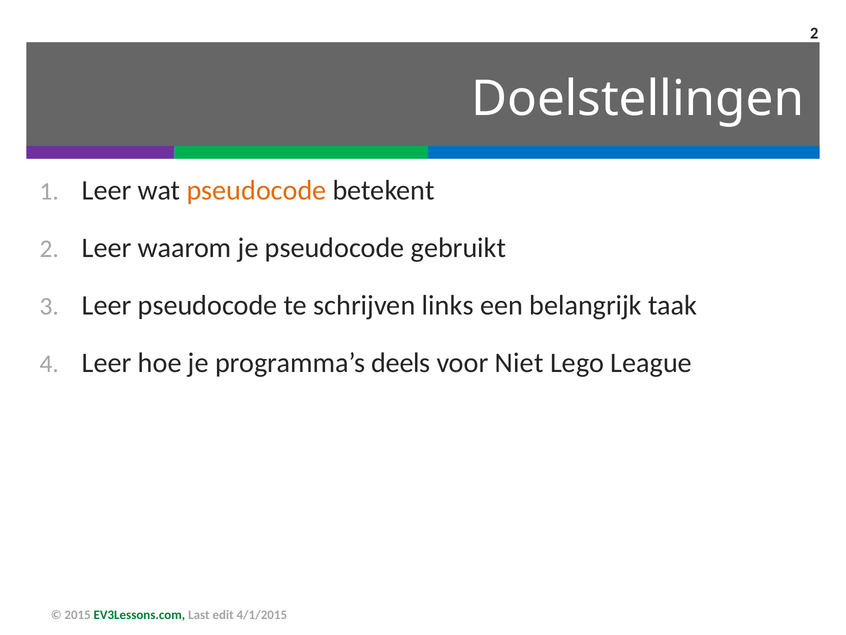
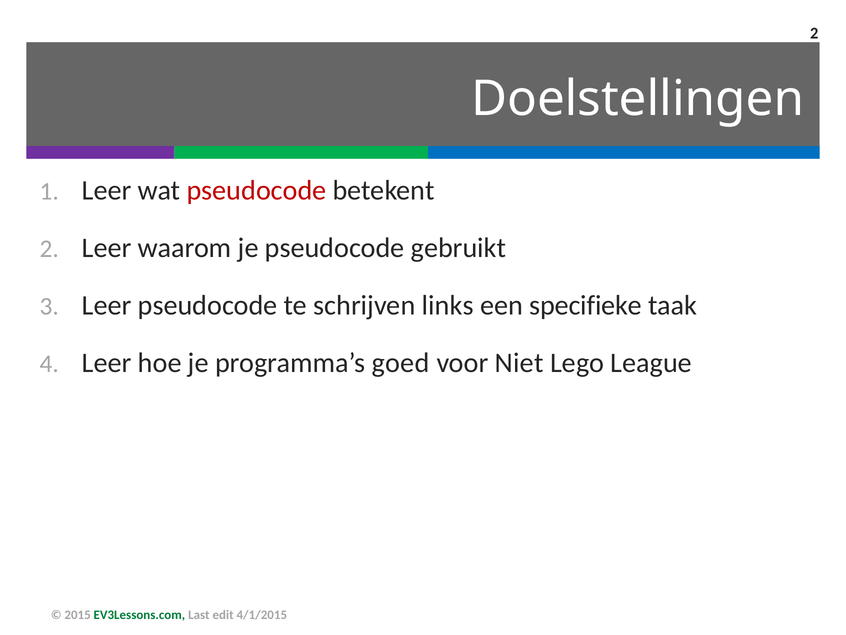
pseudocode at (257, 190) colour: orange -> red
belangrijk: belangrijk -> specifieke
deels: deels -> goed
